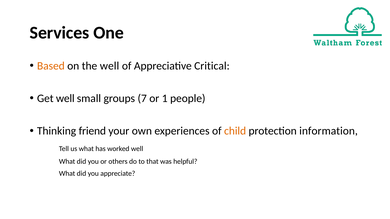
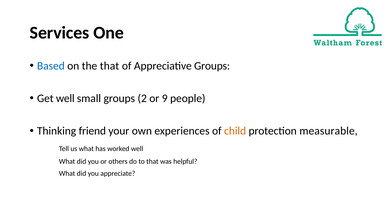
Based colour: orange -> blue
the well: well -> that
Appreciative Critical: Critical -> Groups
7: 7 -> 2
1: 1 -> 9
information: information -> measurable
